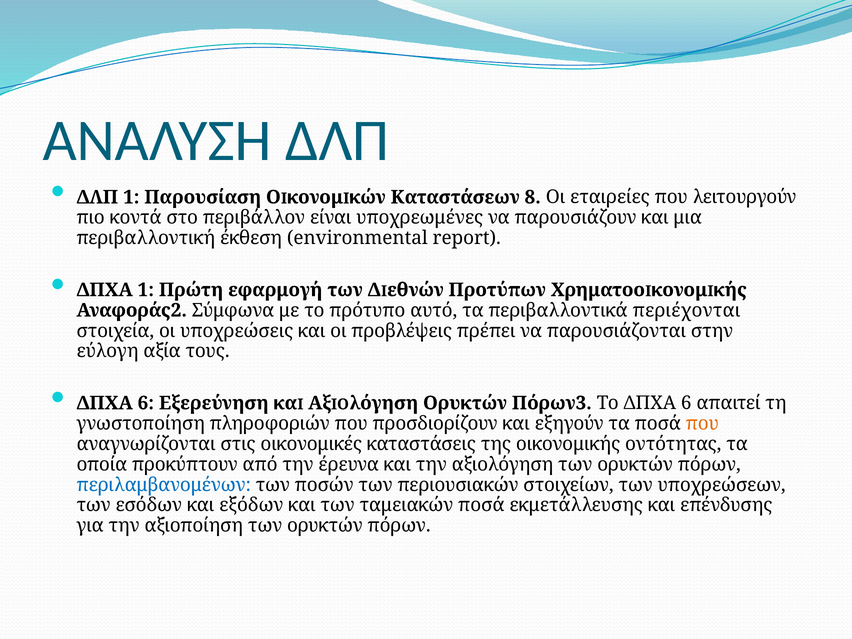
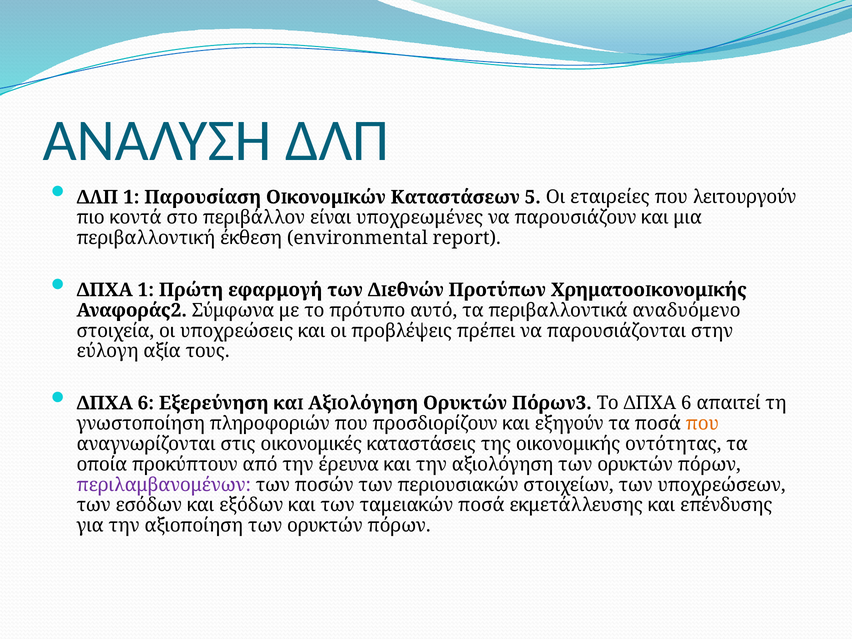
8: 8 -> 5
περιέχονται: περιέχονται -> αναδυόμενο
περιλαμβανομένων colour: blue -> purple
